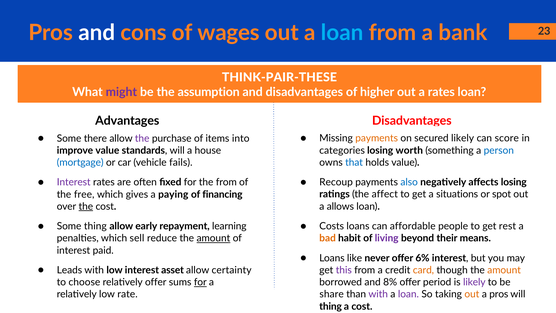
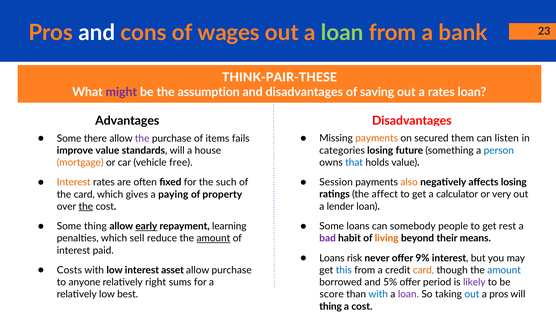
loan at (342, 33) colour: light blue -> light green
higher: higher -> saving
secured likely: likely -> them
score: score -> listen
into: into -> fails
worth: worth -> future
mortgage colour: blue -> orange
fails: fails -> free
Interest at (74, 182) colour: purple -> orange
the from: from -> such
Recoup: Recoup -> Session
also colour: blue -> orange
situations: situations -> calculator
spot: spot -> very
the free: free -> card
financing: financing -> property
allows: allows -> lender
early underline: none -> present
Costs at (332, 226): Costs -> Some
affordable: affordable -> somebody
bad colour: orange -> purple
living colour: purple -> orange
like: like -> risk
6%: 6% -> 9%
Leads: Leads -> Costs
allow certainty: certainty -> purchase
this colour: purple -> blue
amount at (504, 270) colour: orange -> blue
choose: choose -> anyone
relatively offer: offer -> right
for at (200, 282) underline: present -> none
8%: 8% -> 5%
rate: rate -> best
share: share -> score
with at (378, 294) colour: purple -> blue
out at (472, 294) colour: orange -> blue
